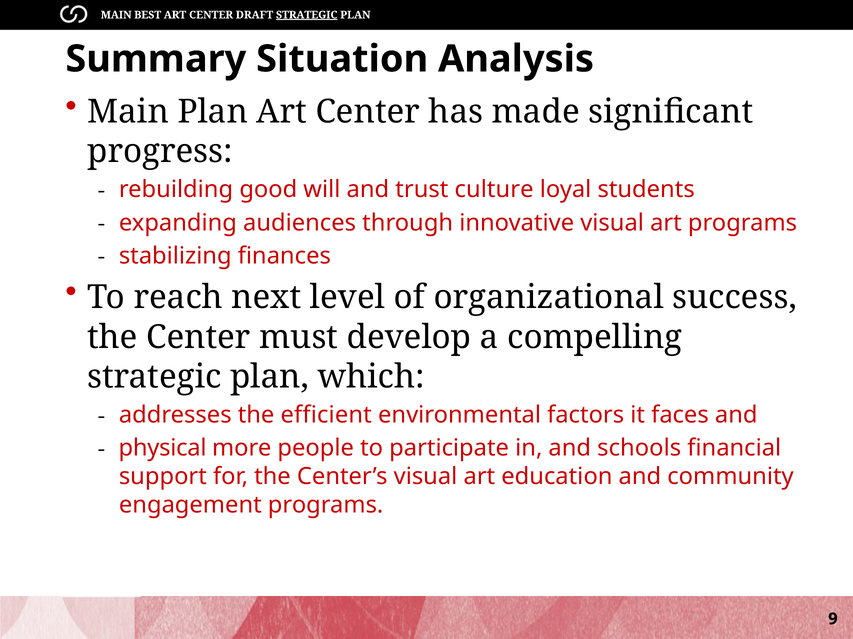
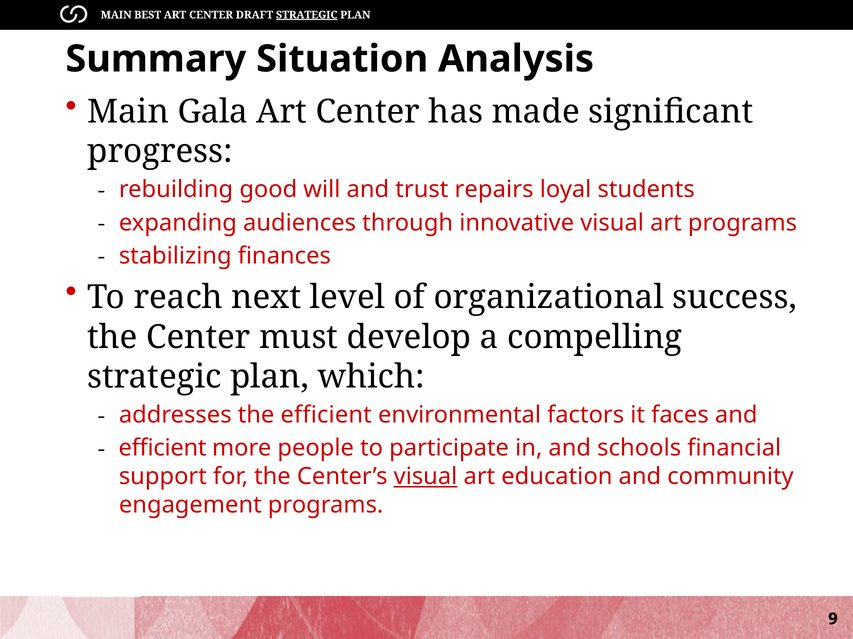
Main Plan: Plan -> Gala
culture: culture -> repairs
physical at (163, 449): physical -> efficient
visual at (426, 477) underline: none -> present
